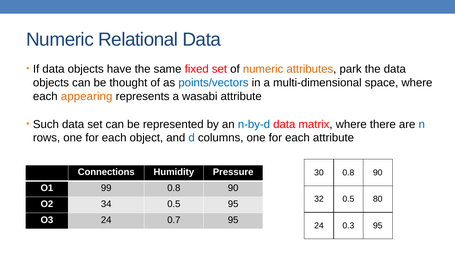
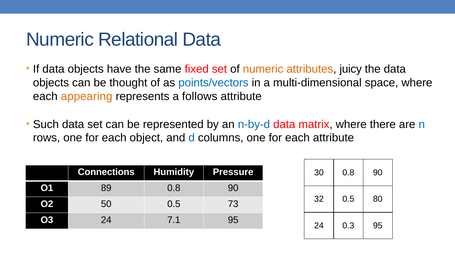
park: park -> juicy
wasabi: wasabi -> follows
99: 99 -> 89
34: 34 -> 50
0.5 95: 95 -> 73
0.7: 0.7 -> 7.1
